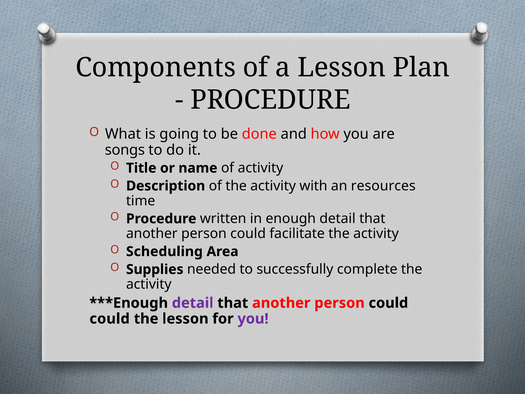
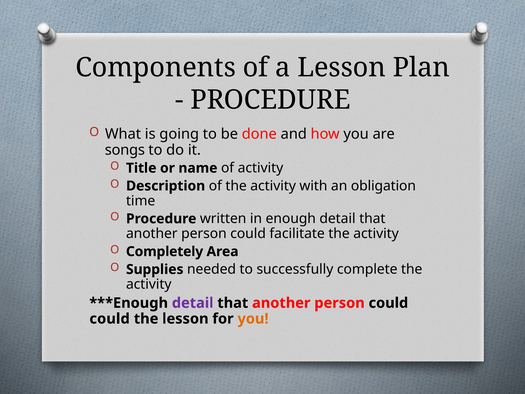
resources: resources -> obligation
Scheduling: Scheduling -> Completely
you at (253, 319) colour: purple -> orange
